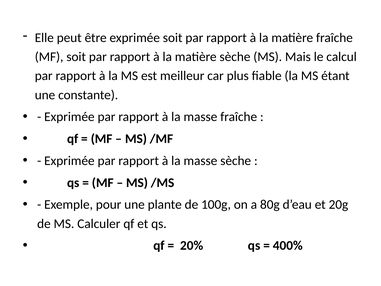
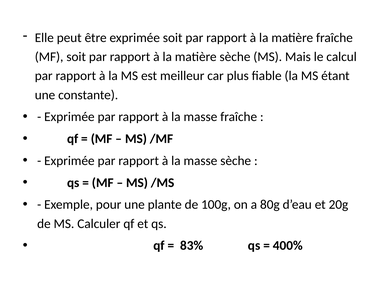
20%: 20% -> 83%
